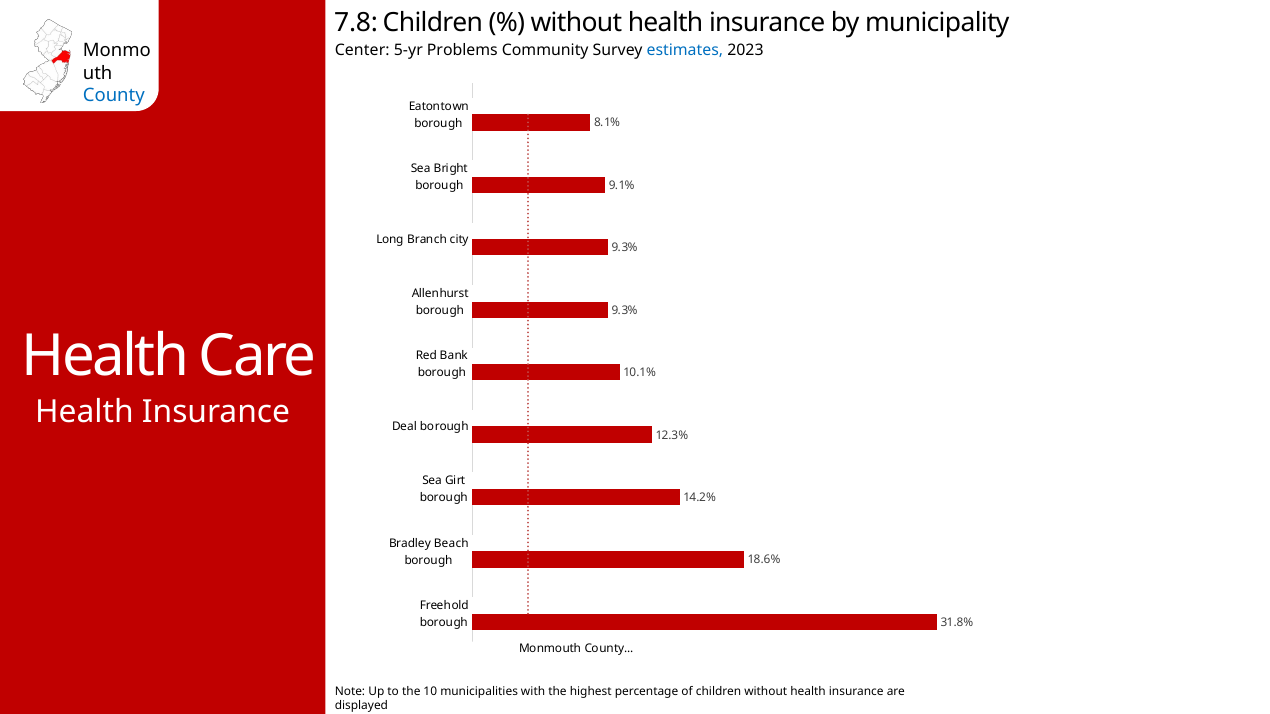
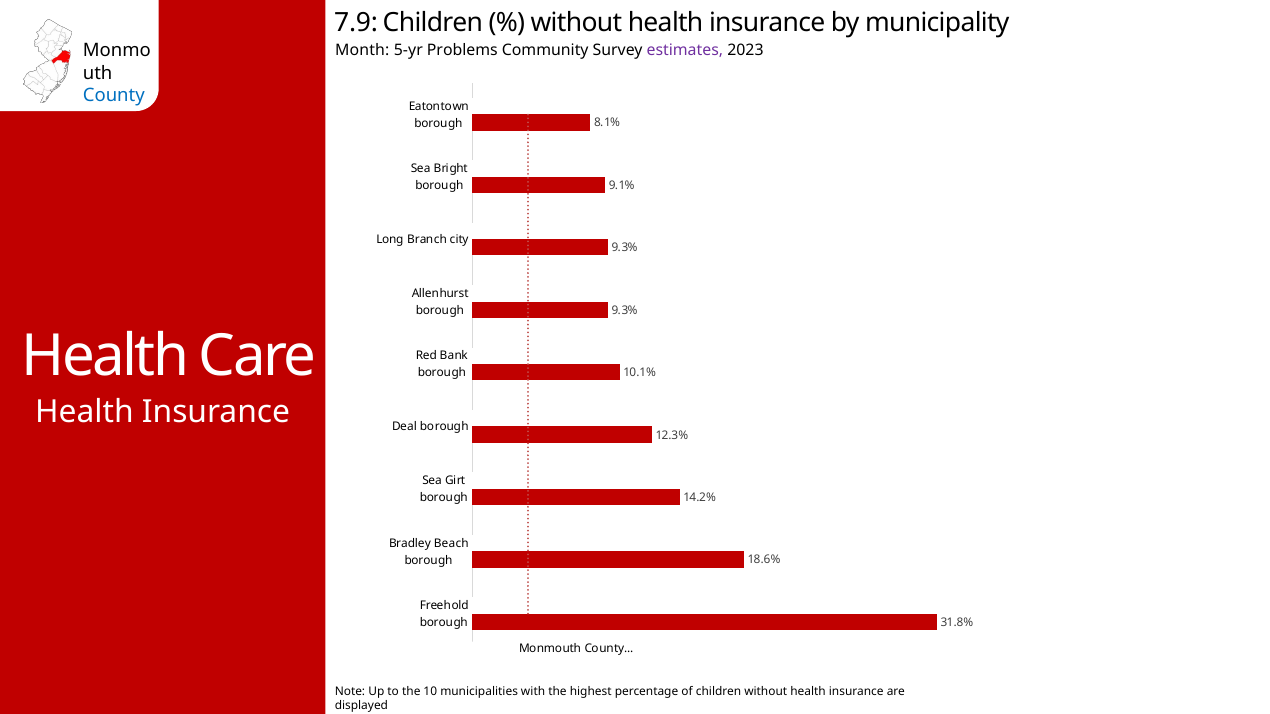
7.8: 7.8 -> 7.9
Center: Center -> Month
estimates colour: blue -> purple
